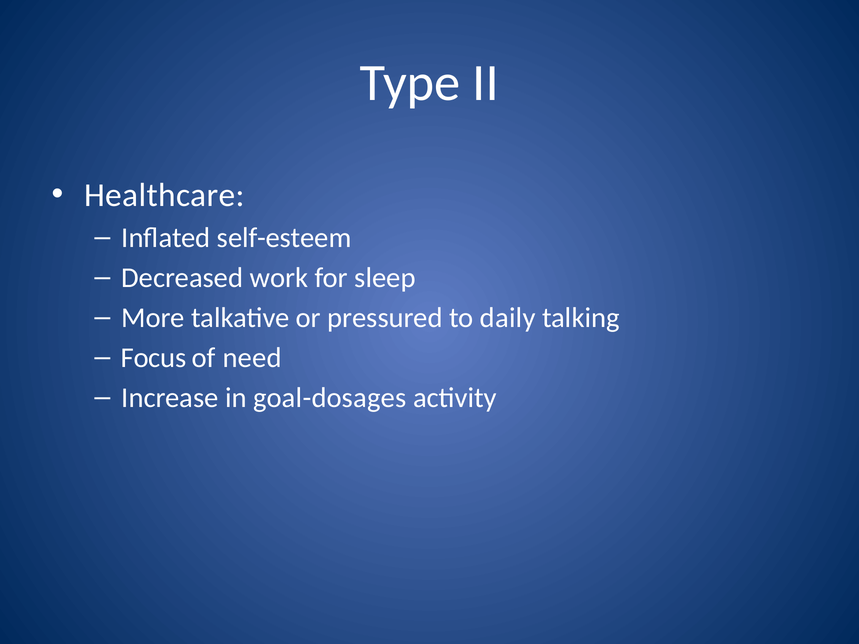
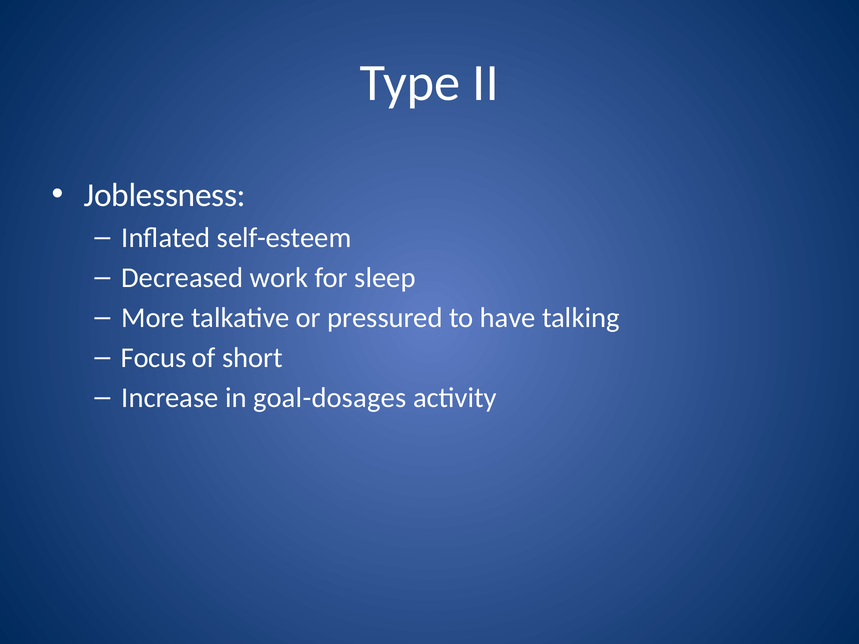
Healthcare: Healthcare -> Joblessness
daily: daily -> have
need: need -> short
